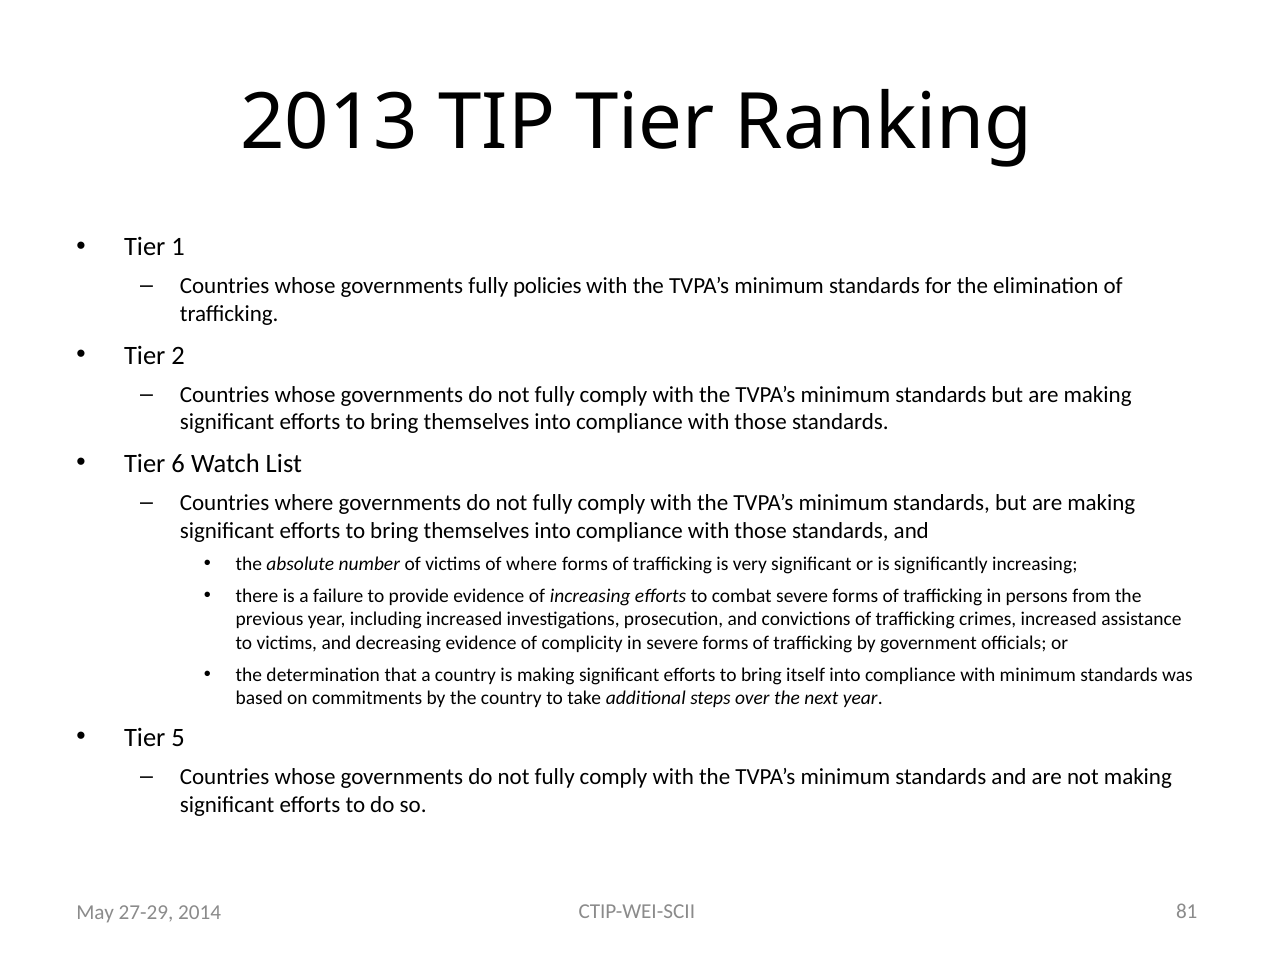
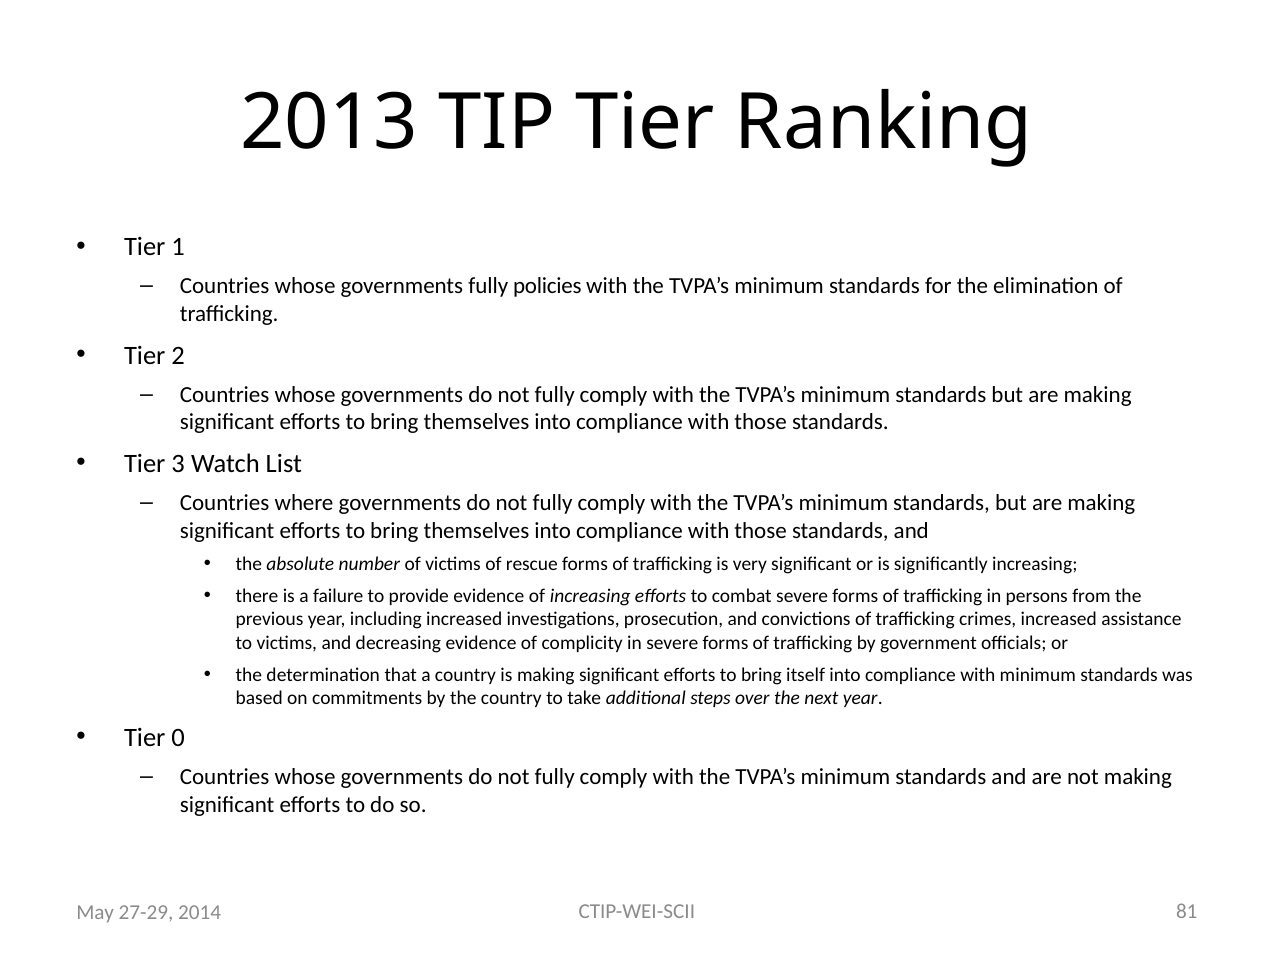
6: 6 -> 3
of where: where -> rescue
5: 5 -> 0
